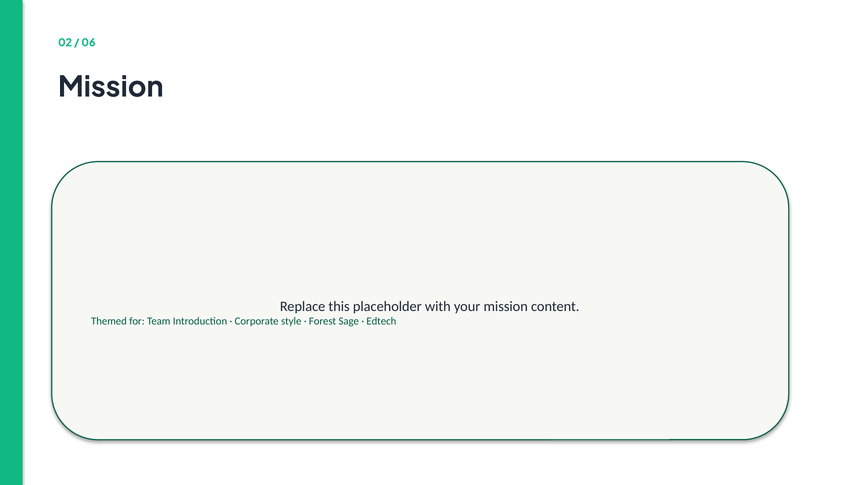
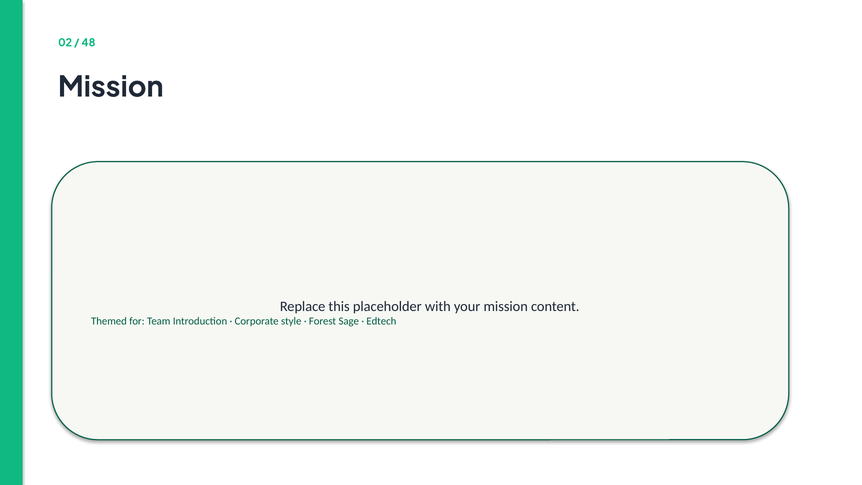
06: 06 -> 48
